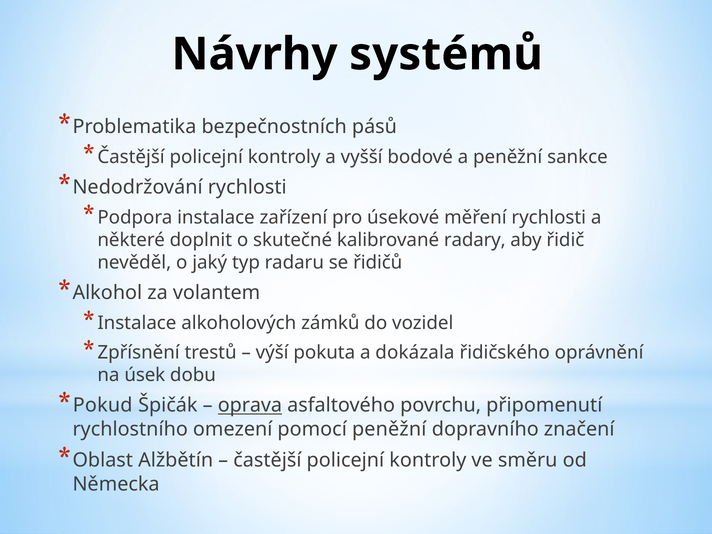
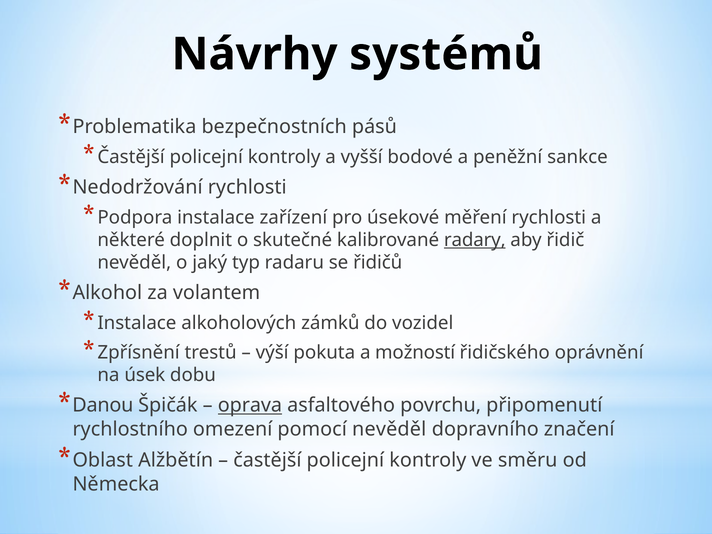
radary underline: none -> present
dokázala: dokázala -> možností
Pokud: Pokud -> Danou
pomocí peněžní: peněžní -> nevěděl
